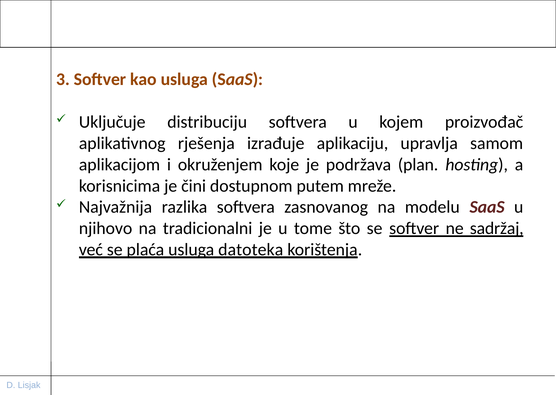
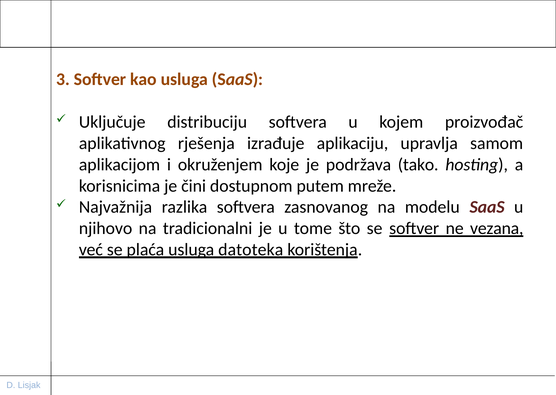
plan: plan -> tako
sadržaj: sadržaj -> vezana
